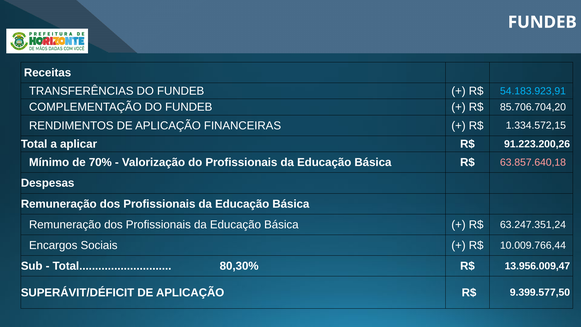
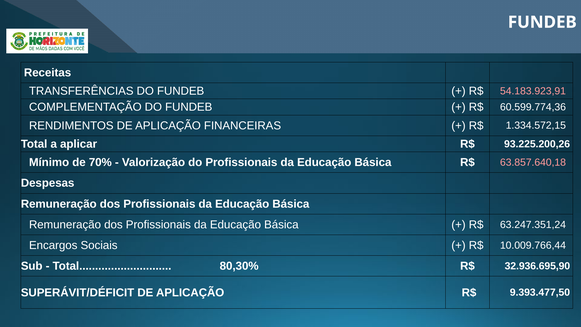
54.183.923,91 colour: light blue -> pink
85.706.704,20: 85.706.704,20 -> 60.599.774,36
91.223.200,26: 91.223.200,26 -> 93.225.200,26
13.956.009,47: 13.956.009,47 -> 32.936.695,90
9.399.577,50: 9.399.577,50 -> 9.393.477,50
